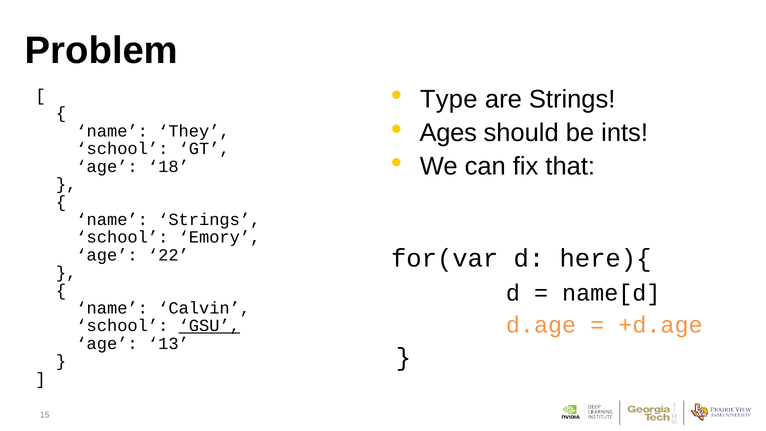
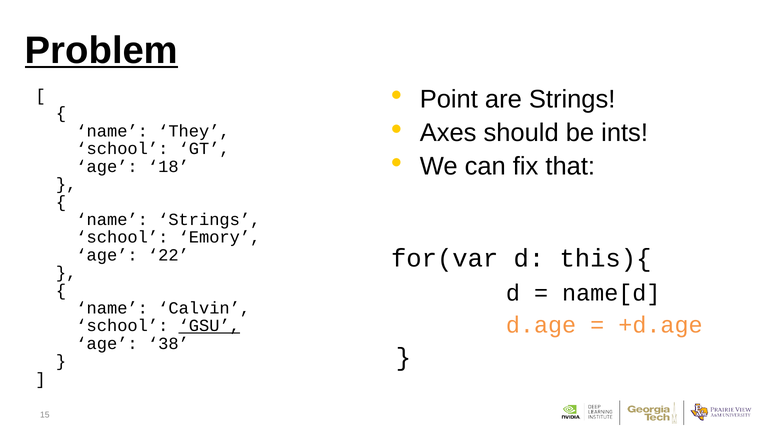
Problem underline: none -> present
Type: Type -> Point
Ages: Ages -> Axes
here){: here){ -> this){
13: 13 -> 38
